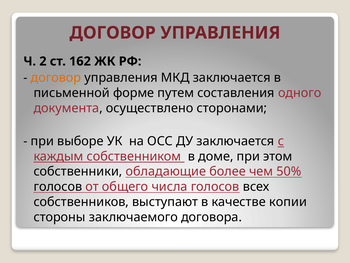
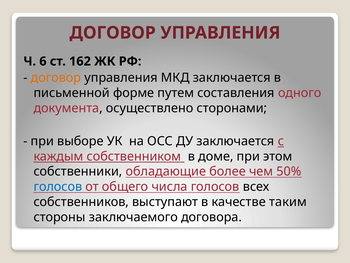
2: 2 -> 6
голосов at (58, 186) colour: black -> blue
копии: копии -> таким
